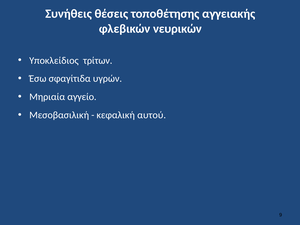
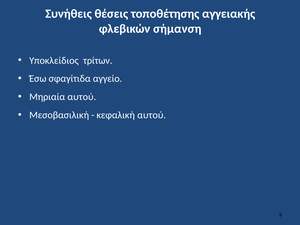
νευρικών: νευρικών -> σήμανση
υγρών: υγρών -> αγγείο
Μηριαία αγγείο: αγγείο -> αυτού
